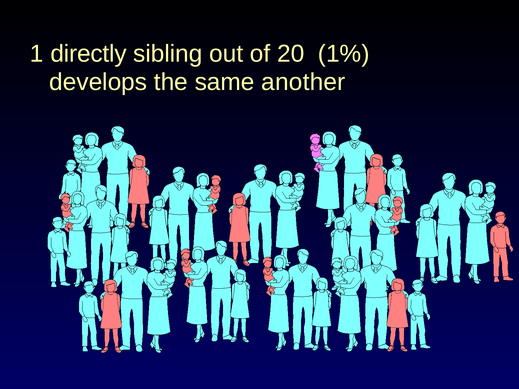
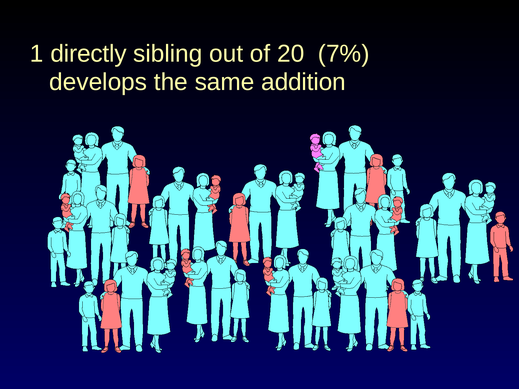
1%: 1% -> 7%
another: another -> addition
